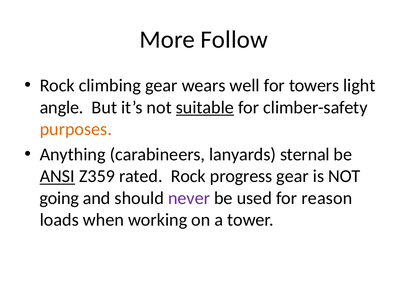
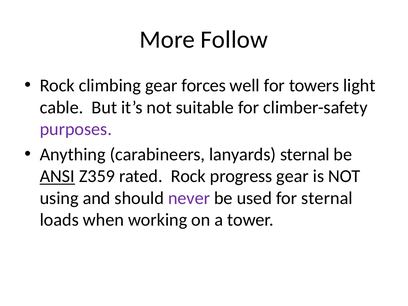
wears: wears -> forces
angle: angle -> cable
suitable underline: present -> none
purposes colour: orange -> purple
going: going -> using
for reason: reason -> sternal
